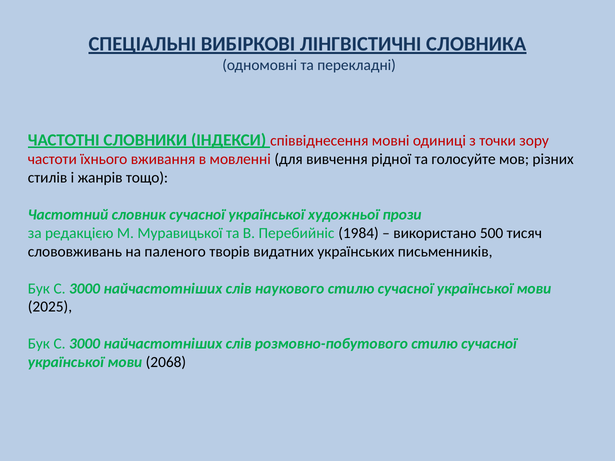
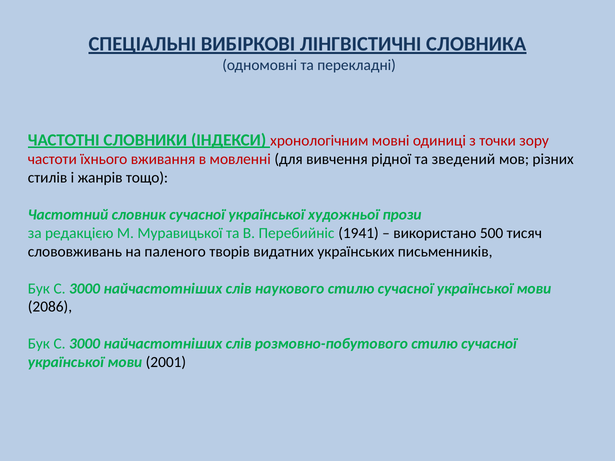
співвіднесення: співвіднесення -> хронологічним
голосуйте: голосуйте -> зведений
1984: 1984 -> 1941
2025: 2025 -> 2086
2068: 2068 -> 2001
